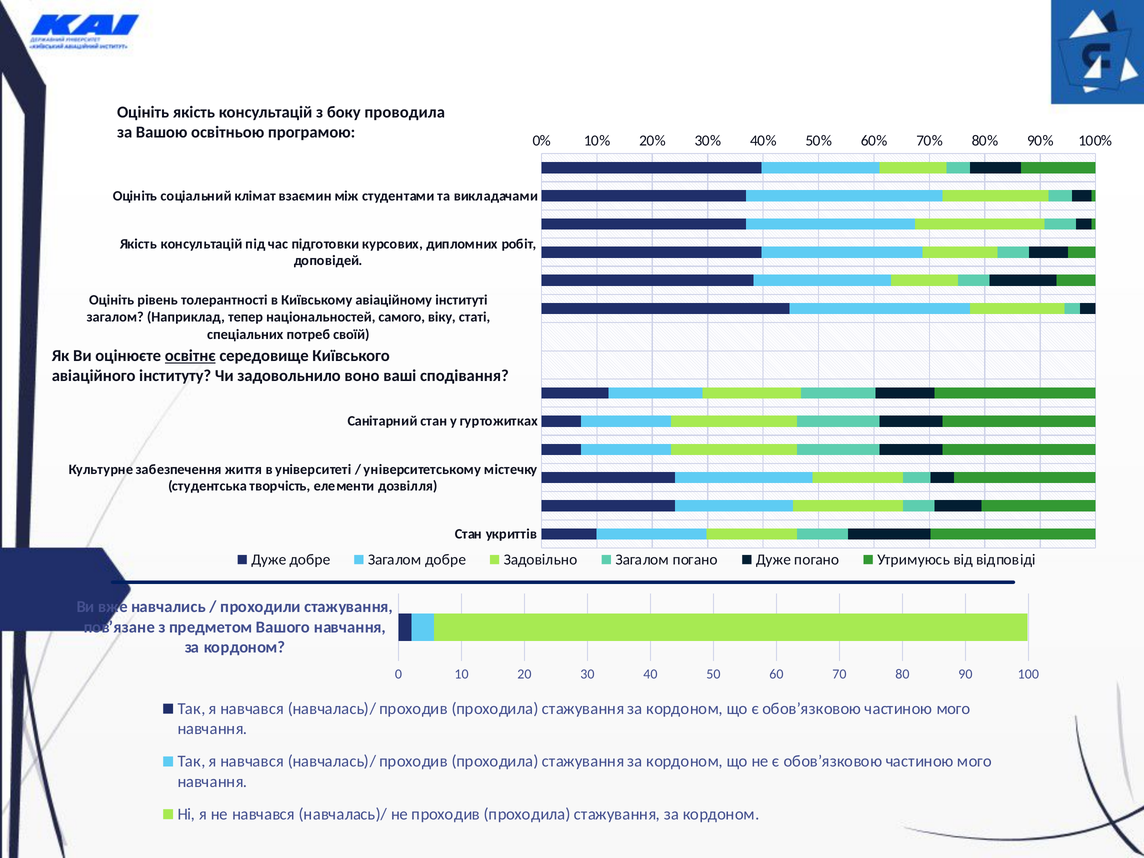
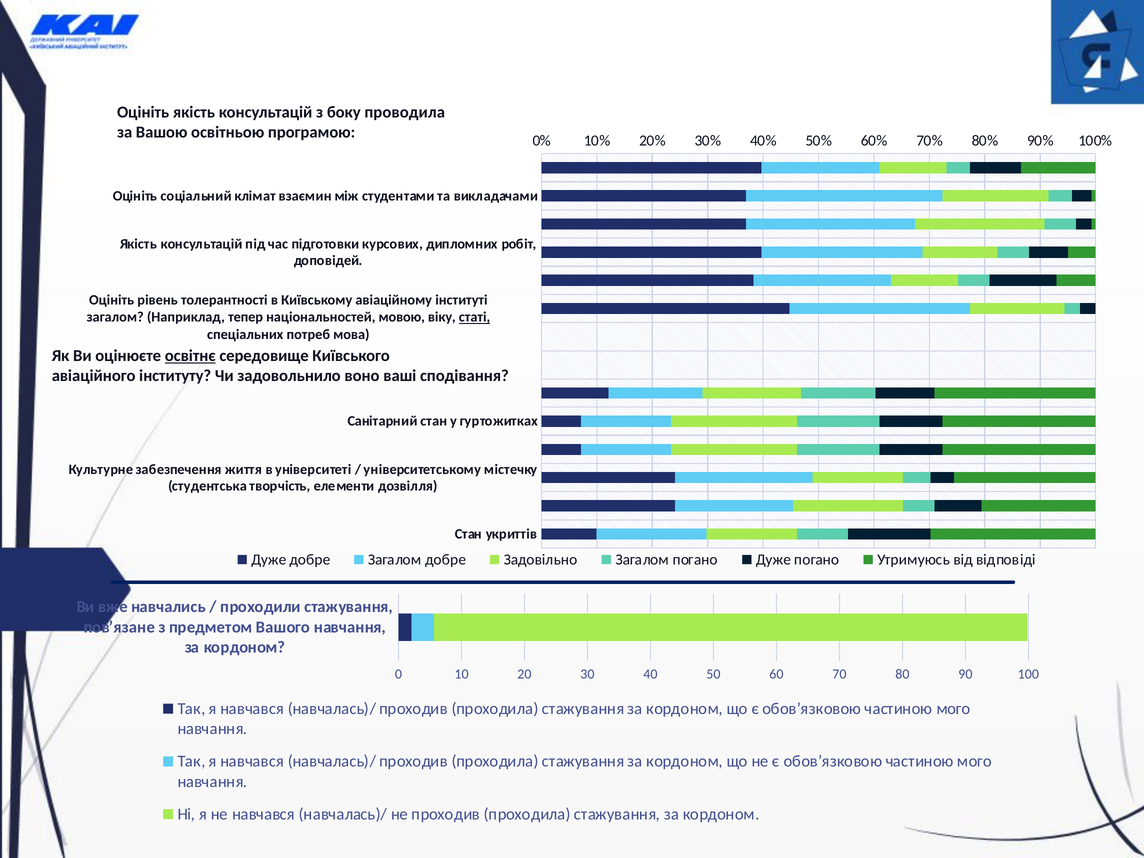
самого: самого -> мовою
статі underline: none -> present
своїй: своїй -> мова
